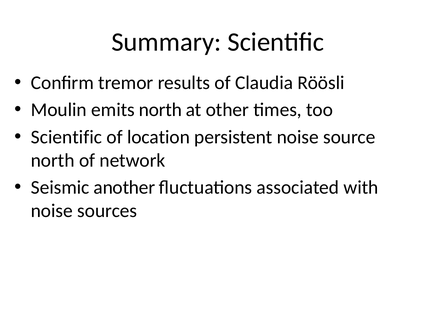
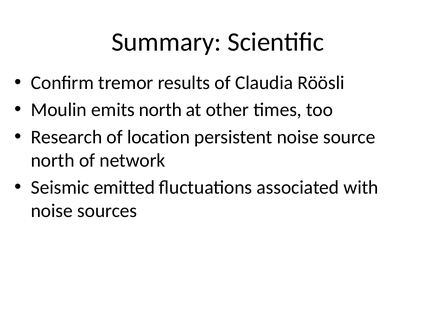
Scientific at (66, 137): Scientific -> Research
another: another -> emitted
